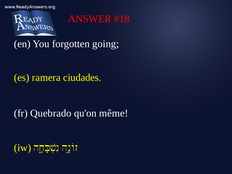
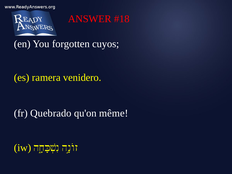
going: going -> cuyos
ciudades: ciudades -> venidero
